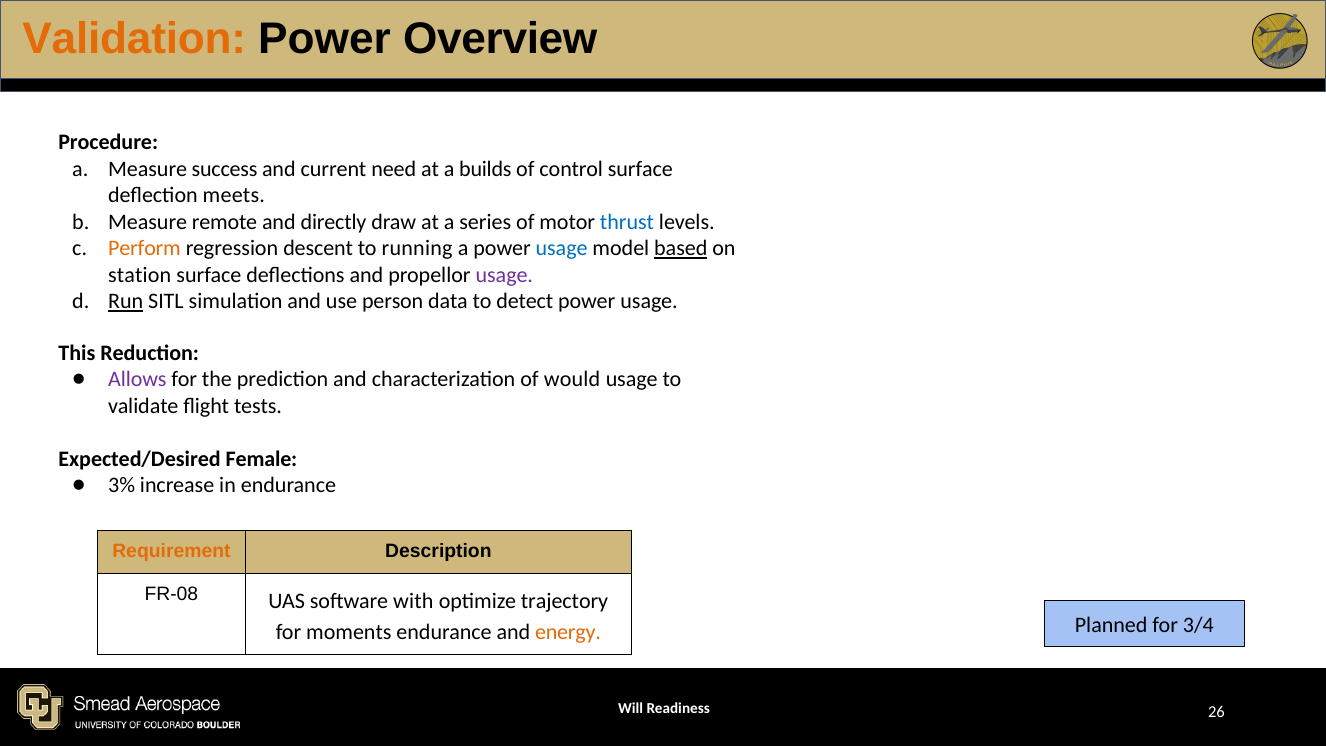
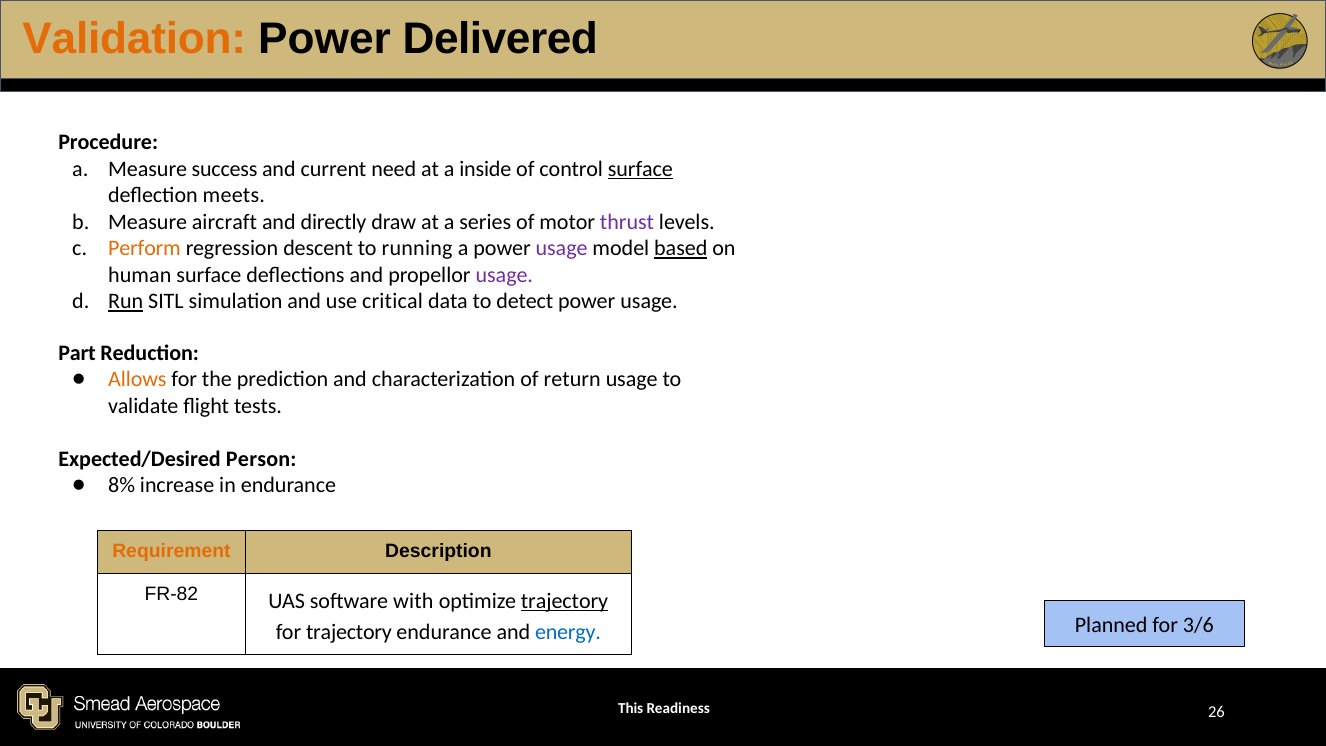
Overview: Overview -> Delivered
builds: builds -> inside
surface at (640, 169) underline: none -> present
remote: remote -> aircraft
thrust colour: blue -> purple
usage at (562, 249) colour: blue -> purple
station: station -> human
person: person -> critical
This: This -> Part
Allows colour: purple -> orange
would: would -> return
Female: Female -> Person
3%: 3% -> 8%
FR-08: FR-08 -> FR-82
trajectory at (565, 601) underline: none -> present
for moments: moments -> trajectory
energy colour: orange -> blue
3/4: 3/4 -> 3/6
Will: Will -> This
